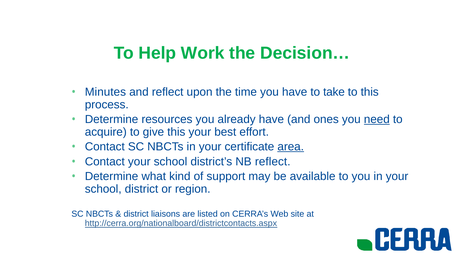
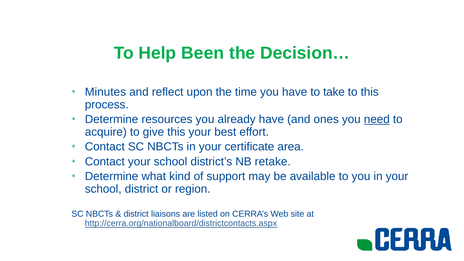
Work: Work -> Been
area underline: present -> none
NB reflect: reflect -> retake
